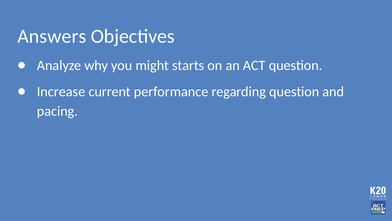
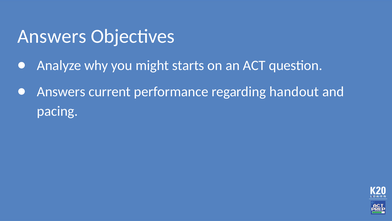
Increase at (61, 91): Increase -> Answers
regarding question: question -> handout
